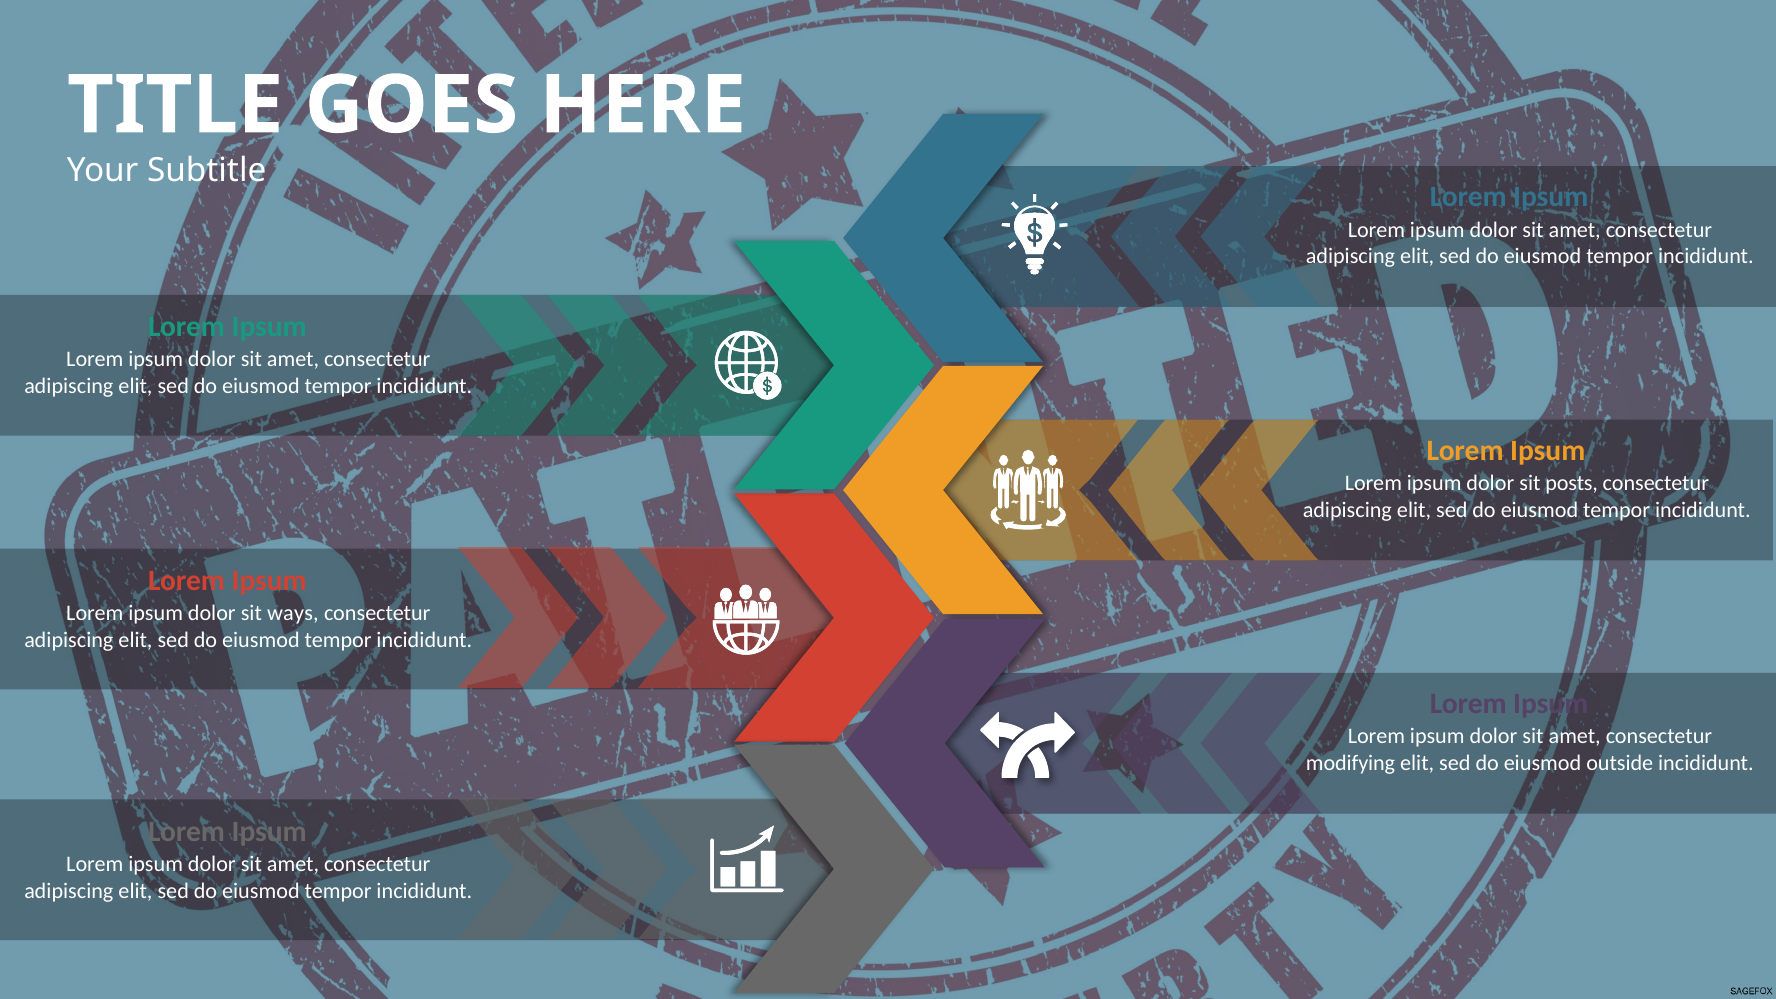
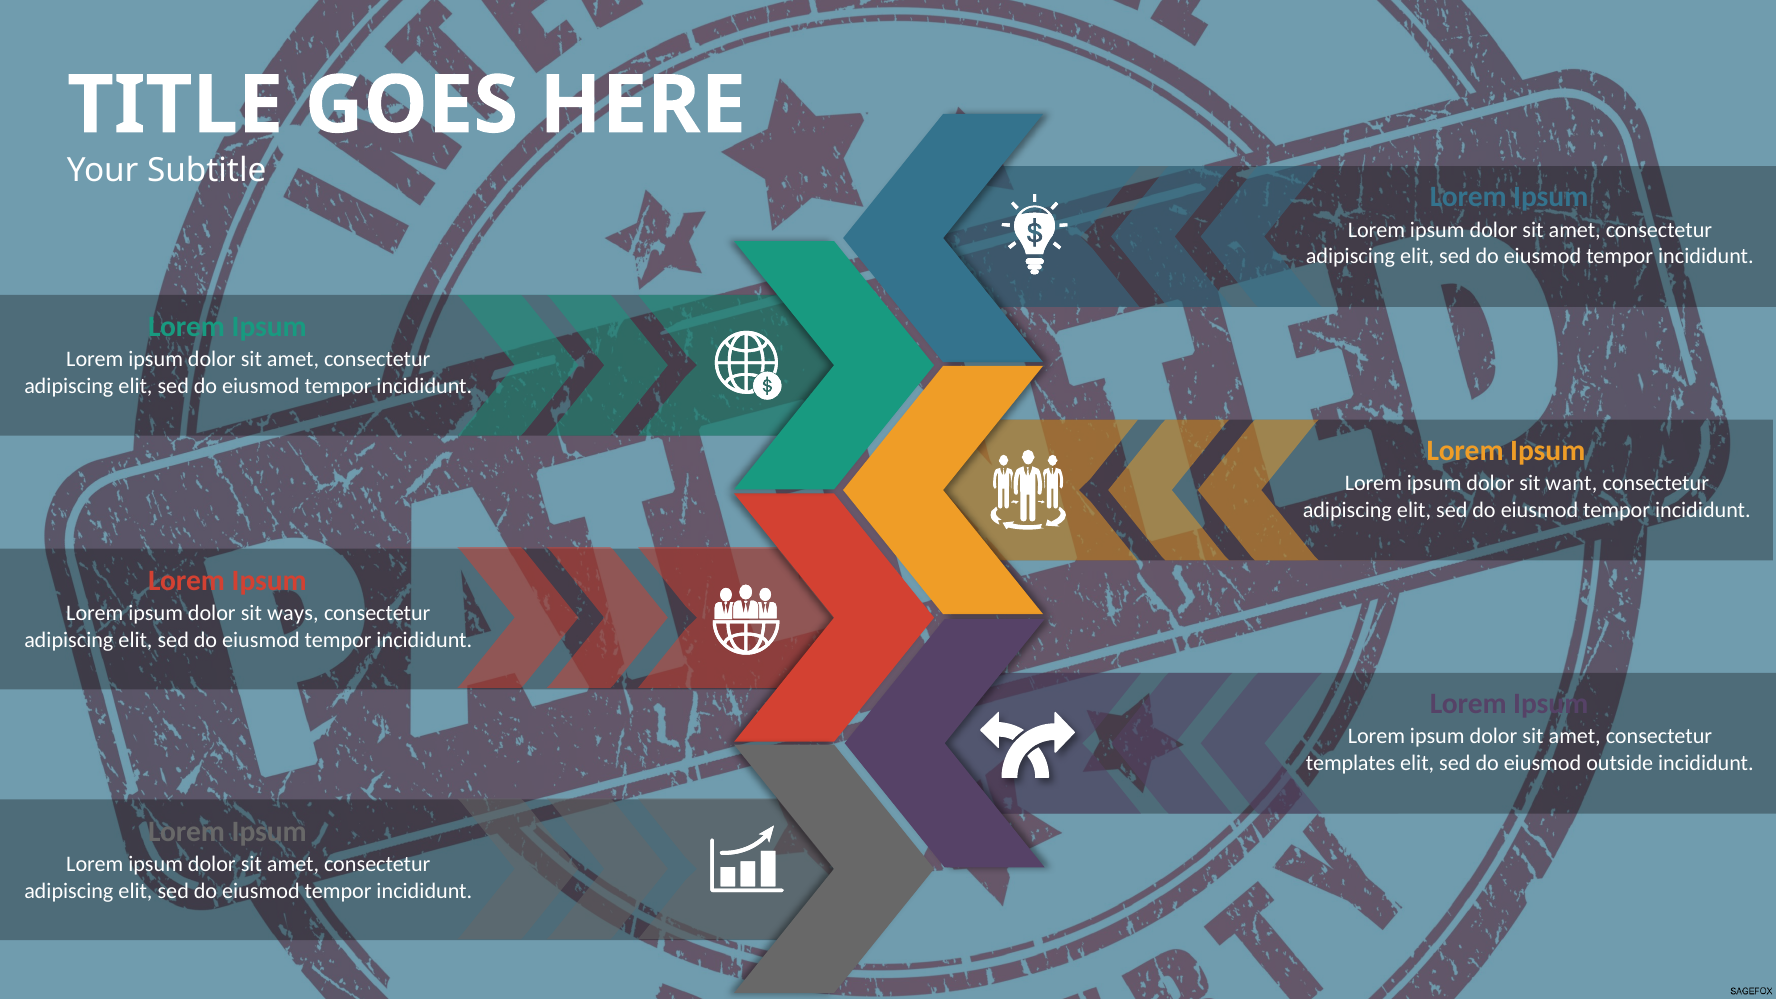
posts: posts -> want
modifying: modifying -> templates
